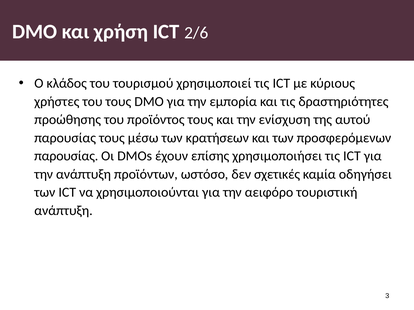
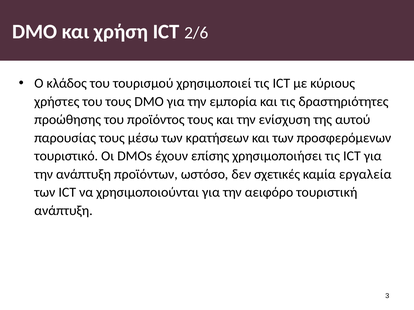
παρουσίας at (66, 156): παρουσίας -> τουριστικό
οδηγήσει: οδηγήσει -> εργαλεία
